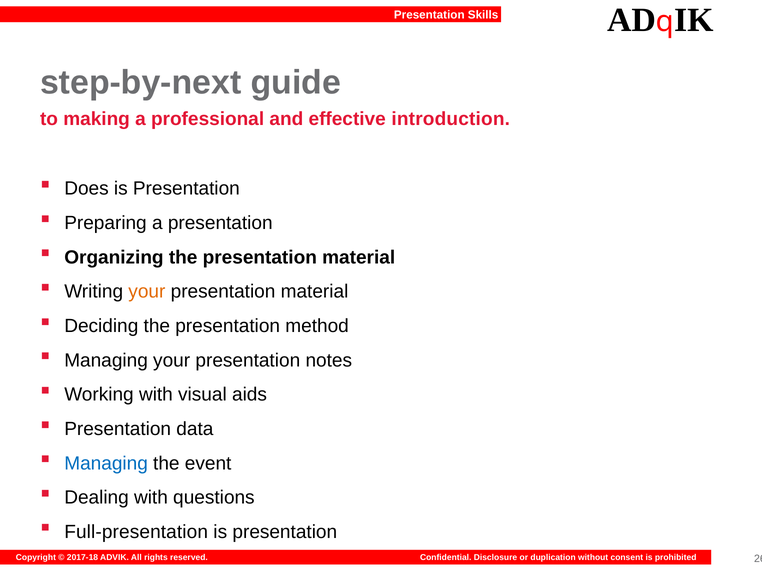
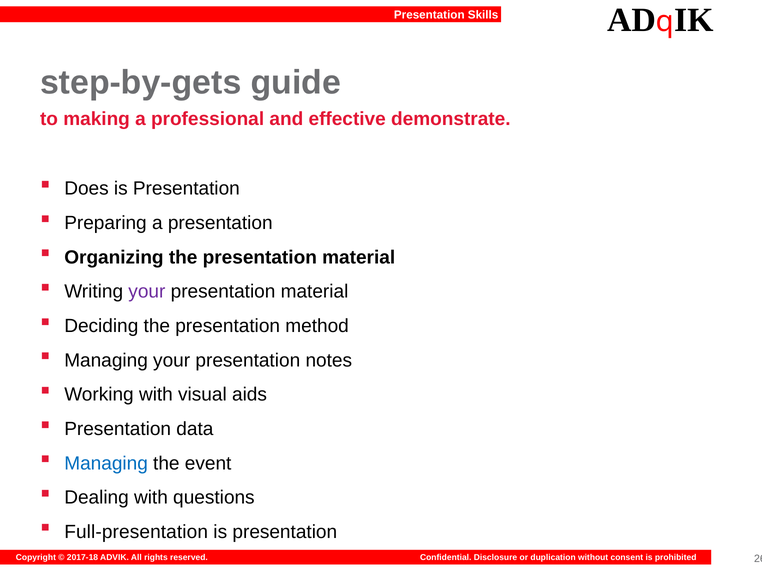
step-by-next: step-by-next -> step-by-gets
introduction: introduction -> demonstrate
your at (147, 291) colour: orange -> purple
